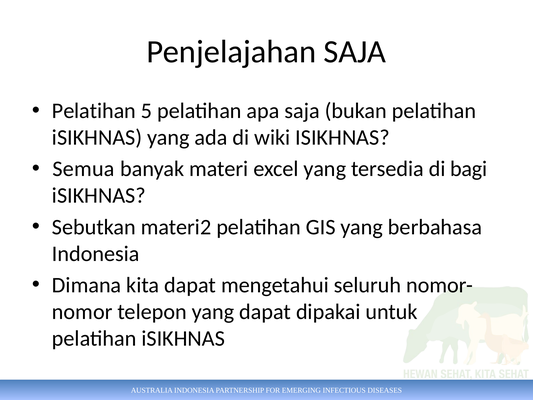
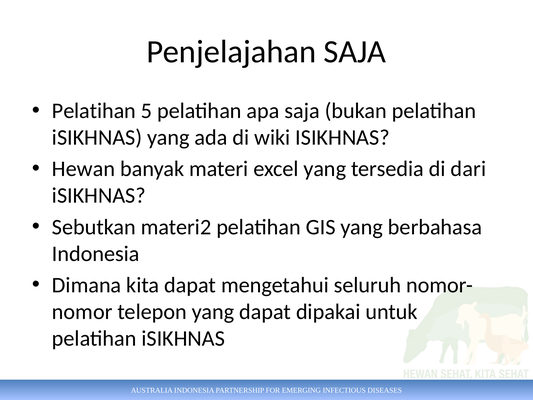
Semua: Semua -> Hewan
bagi: bagi -> dari
